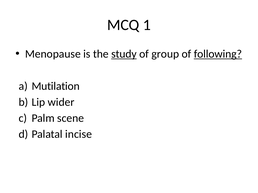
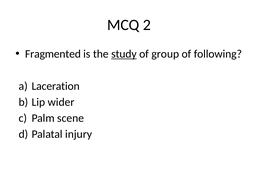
1: 1 -> 2
Menopause: Menopause -> Fragmented
following underline: present -> none
Mutilation: Mutilation -> Laceration
incise: incise -> injury
